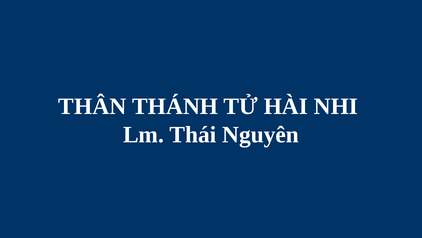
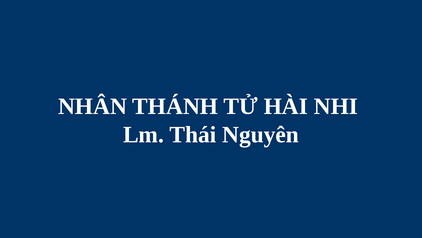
THÂN: THÂN -> NHÂN
